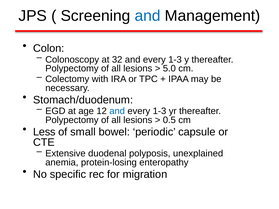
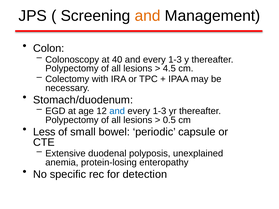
and at (148, 16) colour: blue -> orange
32: 32 -> 40
5.0: 5.0 -> 4.5
migration: migration -> detection
